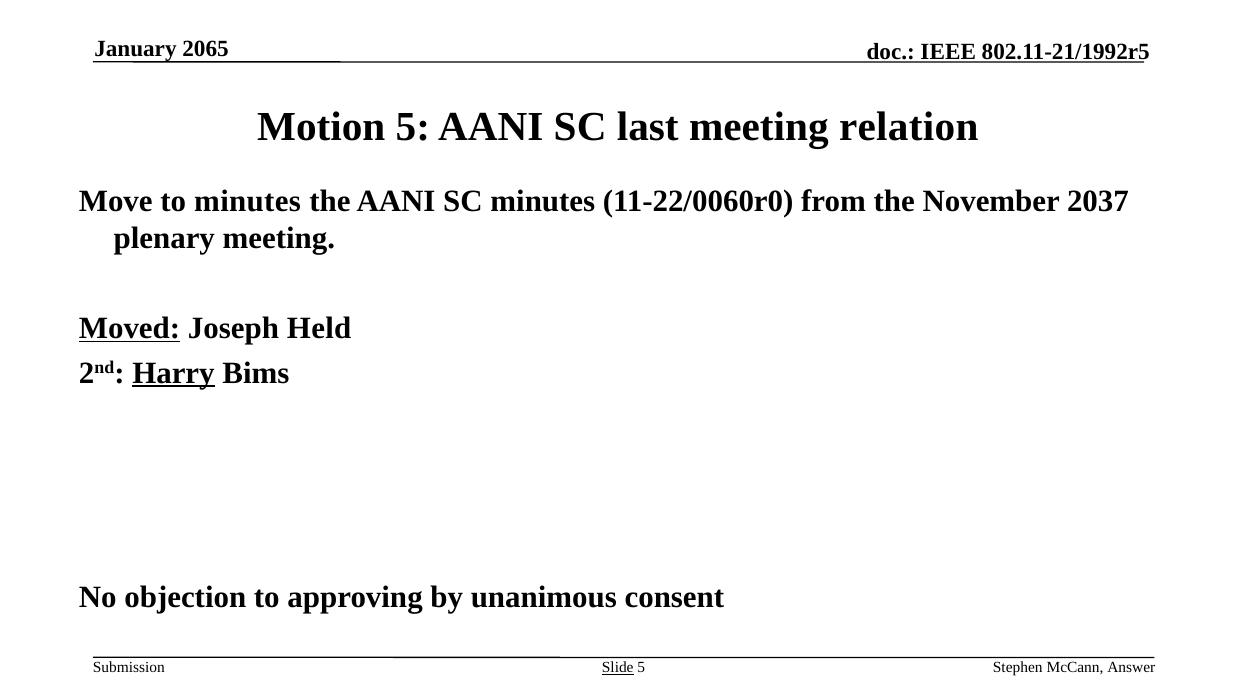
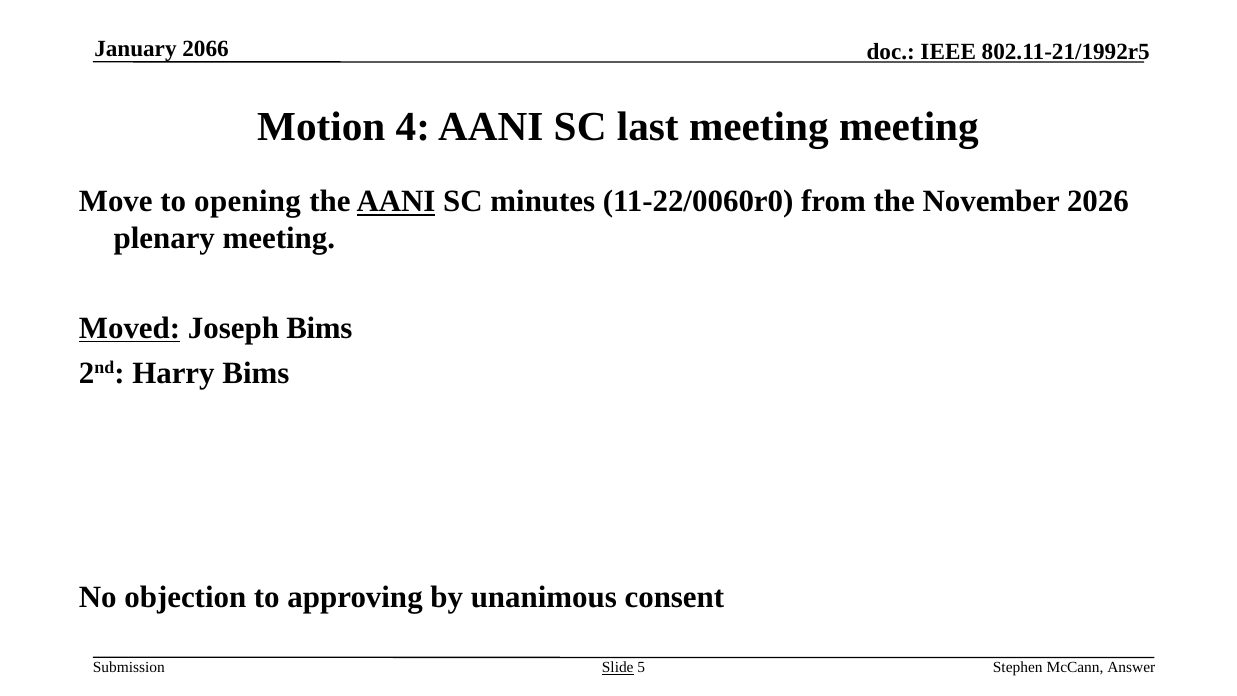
2065: 2065 -> 2066
Motion 5: 5 -> 4
meeting relation: relation -> meeting
to minutes: minutes -> opening
AANI at (396, 201) underline: none -> present
2037: 2037 -> 2026
Joseph Held: Held -> Bims
Harry underline: present -> none
